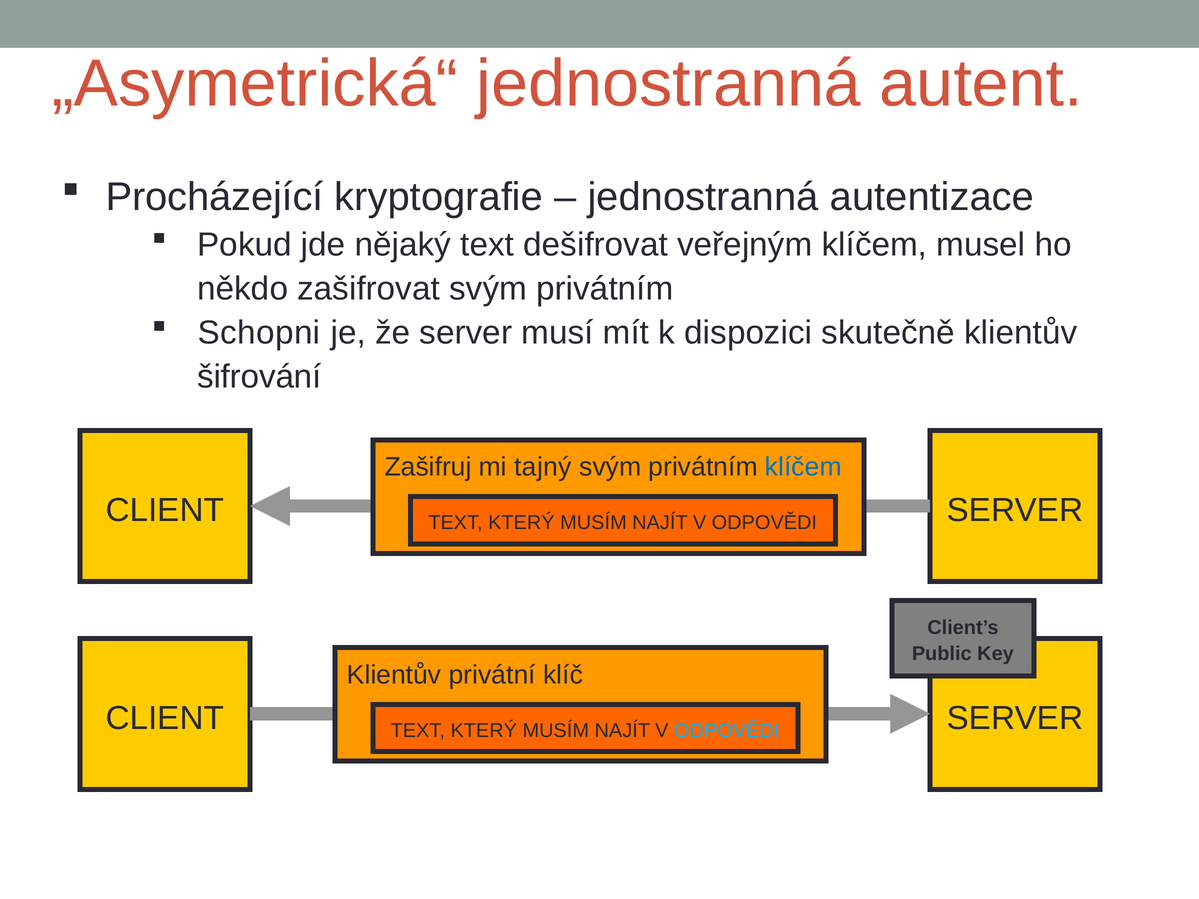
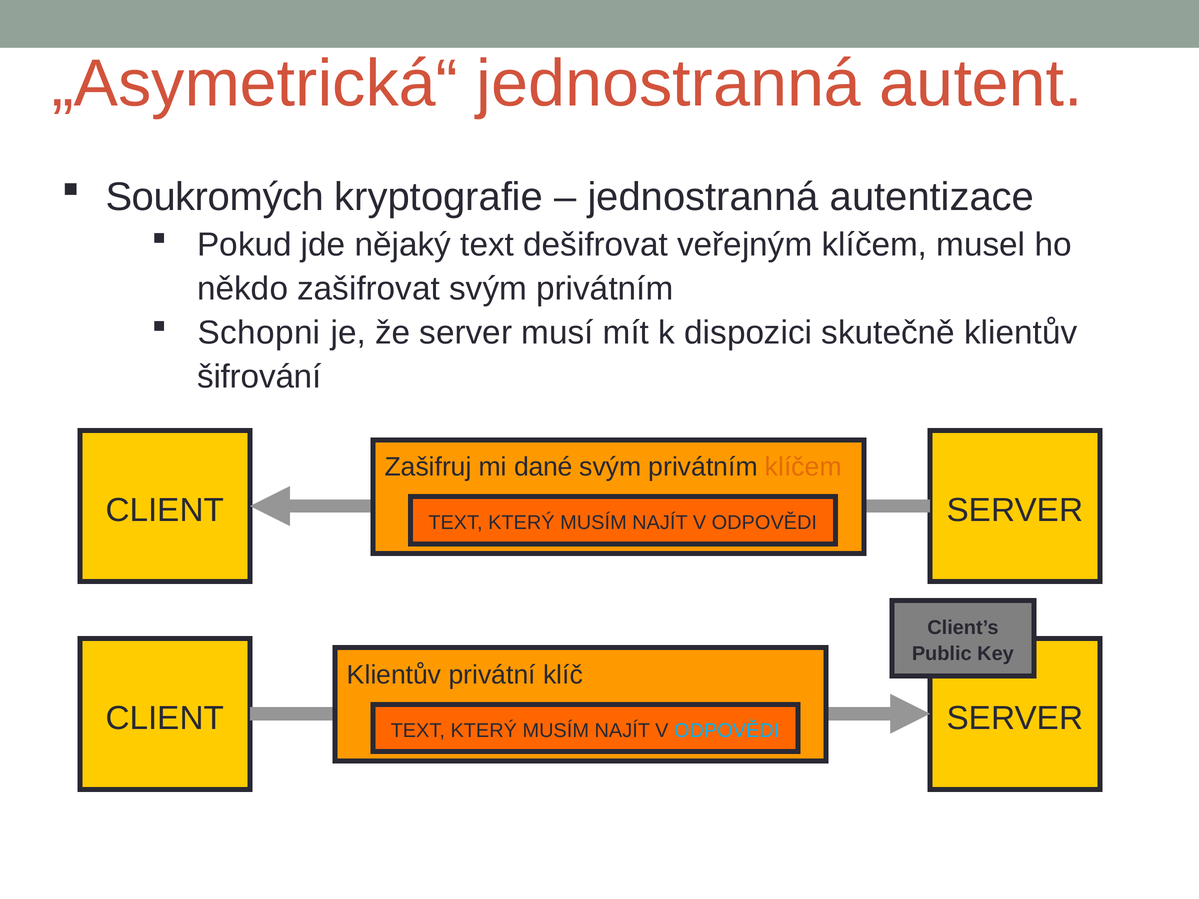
Procházející: Procházející -> Soukromých
tajný: tajný -> dané
klíčem at (803, 467) colour: blue -> orange
